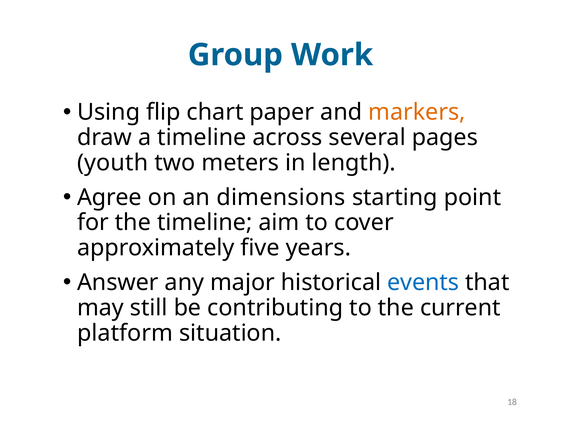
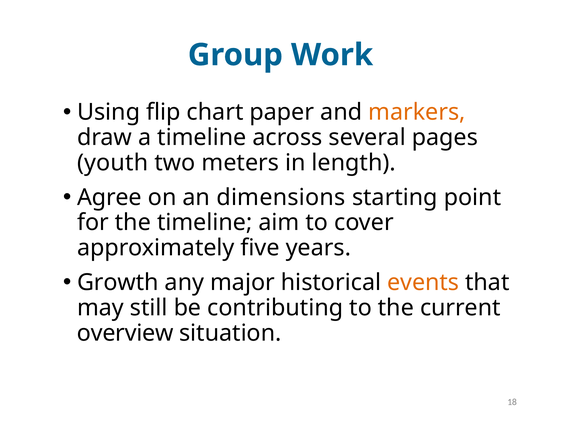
Answer: Answer -> Growth
events colour: blue -> orange
platform: platform -> overview
